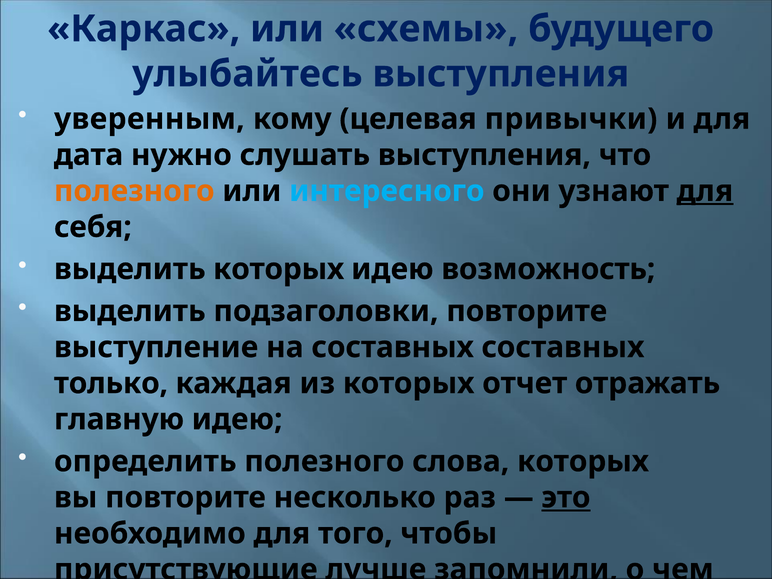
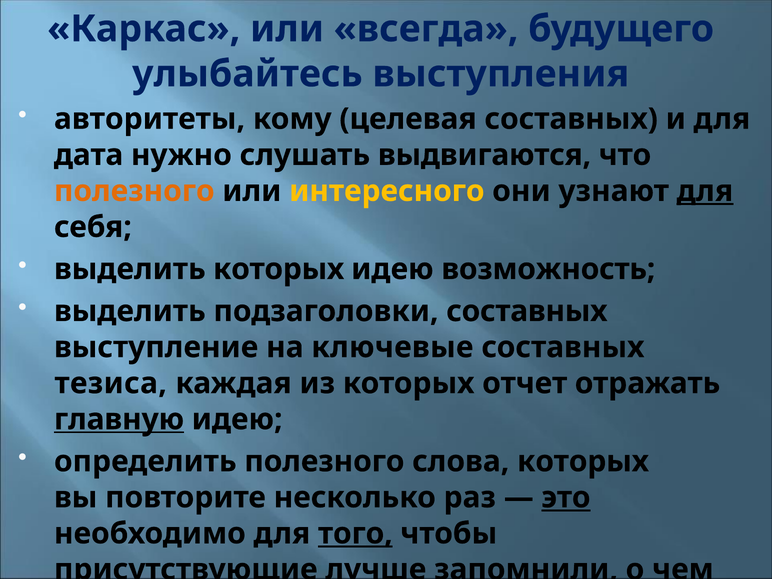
схемы: схемы -> всегда
уверенным: уверенным -> авторитеты
целевая привычки: привычки -> составных
слушать выступления: выступления -> выдвигаются
интересного colour: light blue -> yellow
подзаголовки повторите: повторите -> составных
на составных: составных -> ключевые
только: только -> тезиса
главную underline: none -> present
того underline: none -> present
